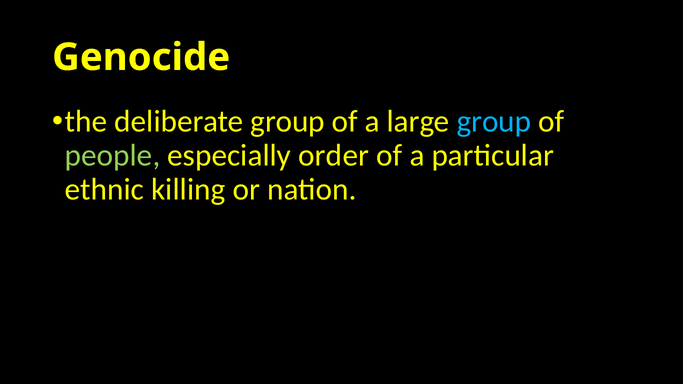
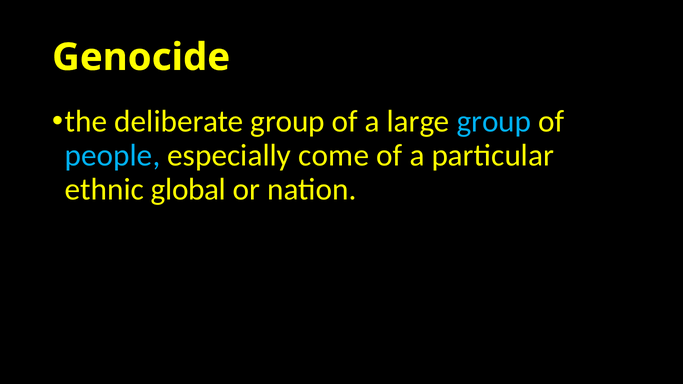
people colour: light green -> light blue
order: order -> come
killing: killing -> global
